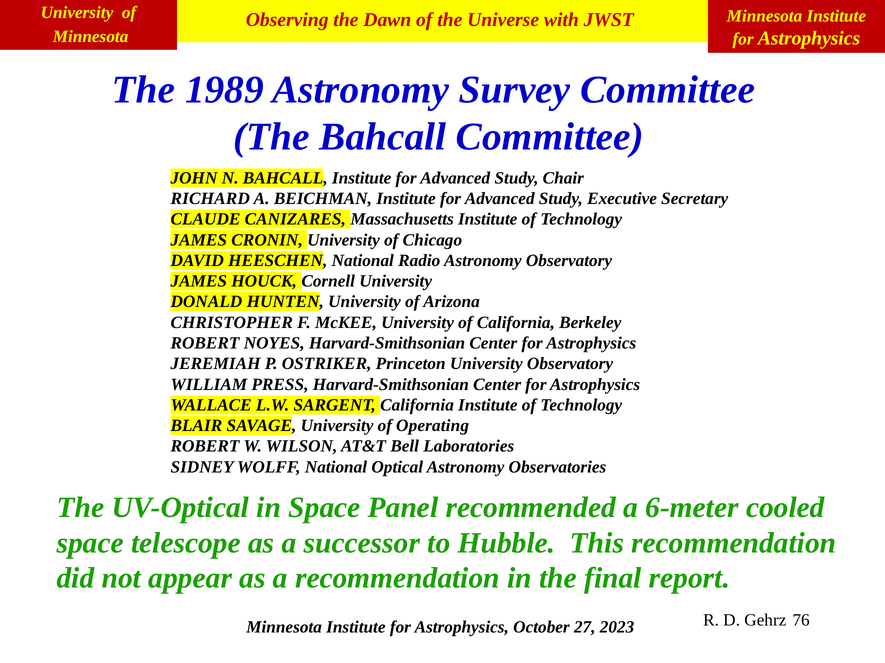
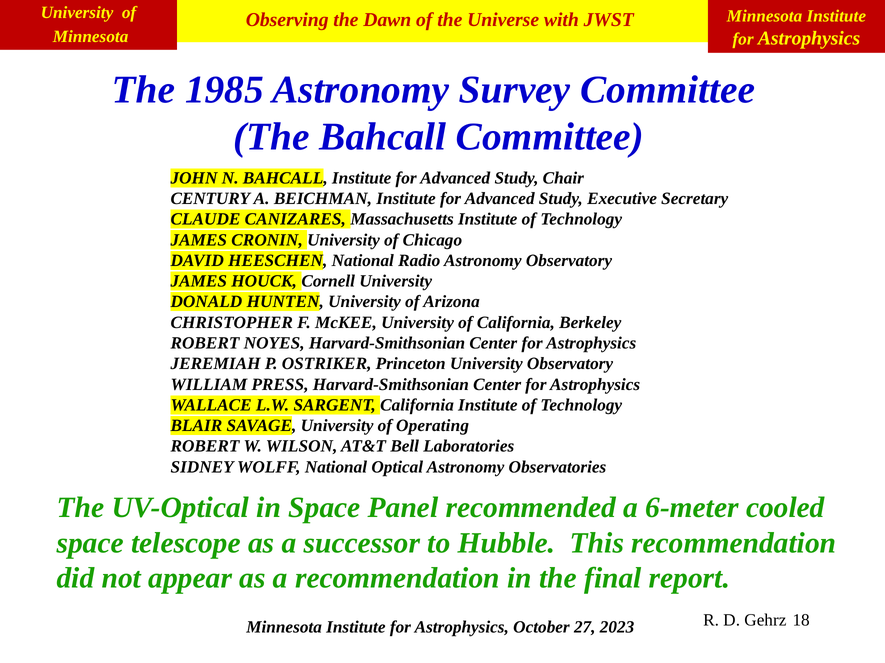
1989: 1989 -> 1985
RICHARD: RICHARD -> CENTURY
76: 76 -> 18
